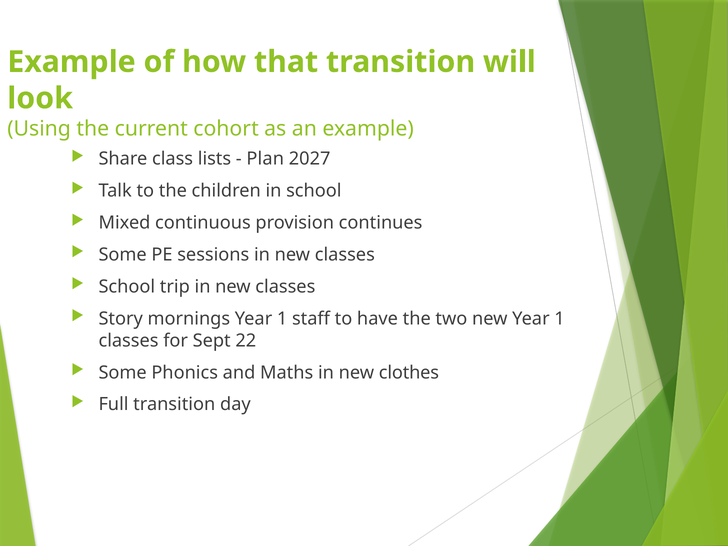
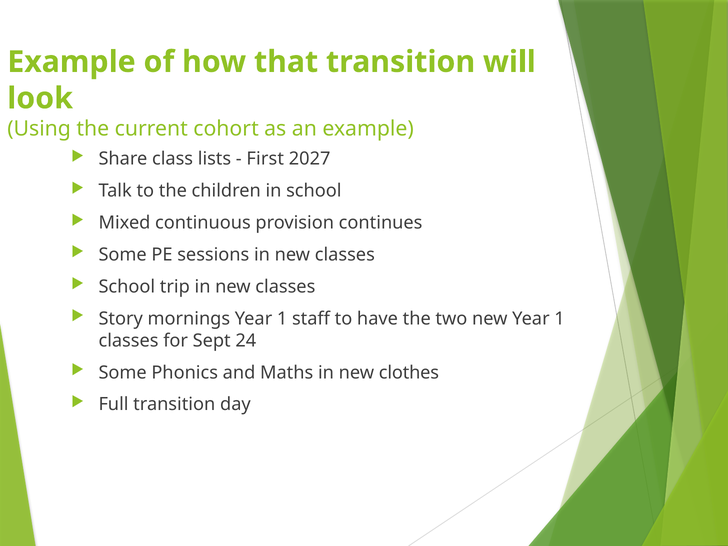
Plan: Plan -> First
22: 22 -> 24
